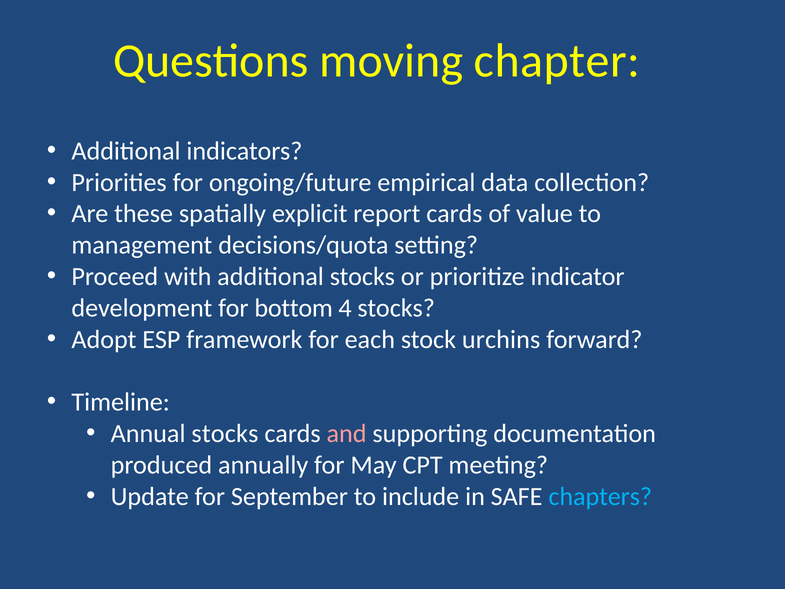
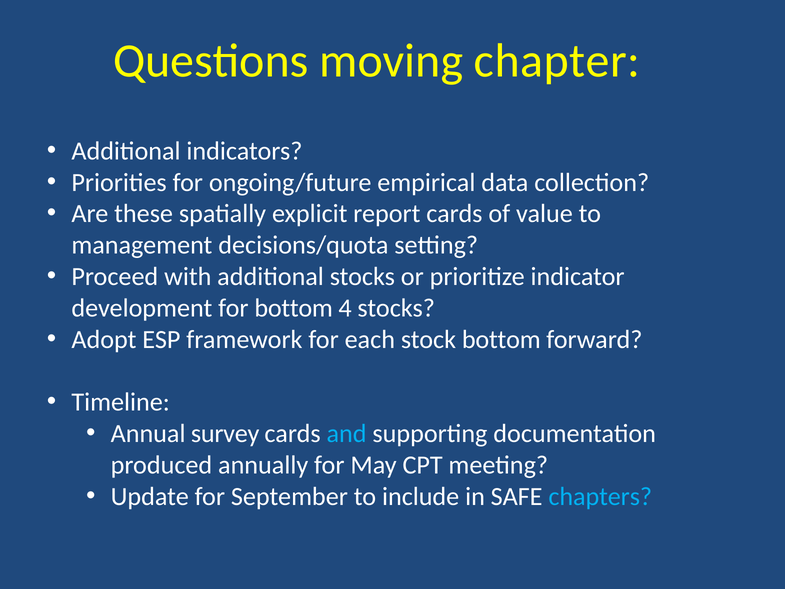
stock urchins: urchins -> bottom
Annual stocks: stocks -> survey
and colour: pink -> light blue
